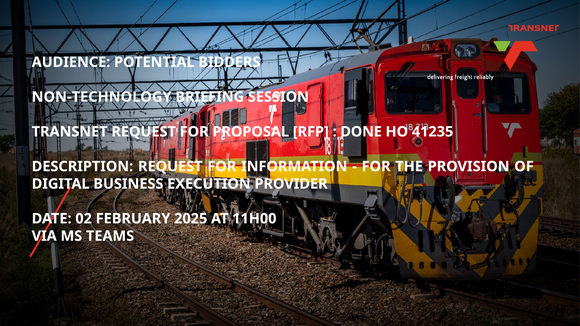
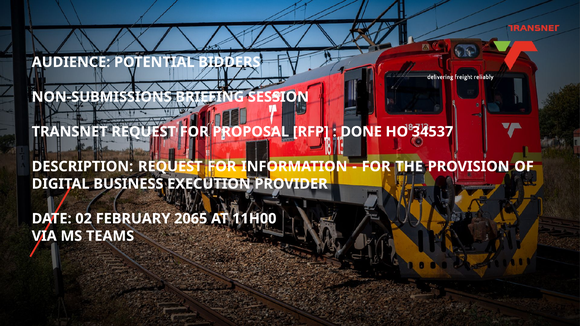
NON-TECHNOLOGY: NON-TECHNOLOGY -> NON-SUBMISSIONS
41235: 41235 -> 34537
2025: 2025 -> 2065
